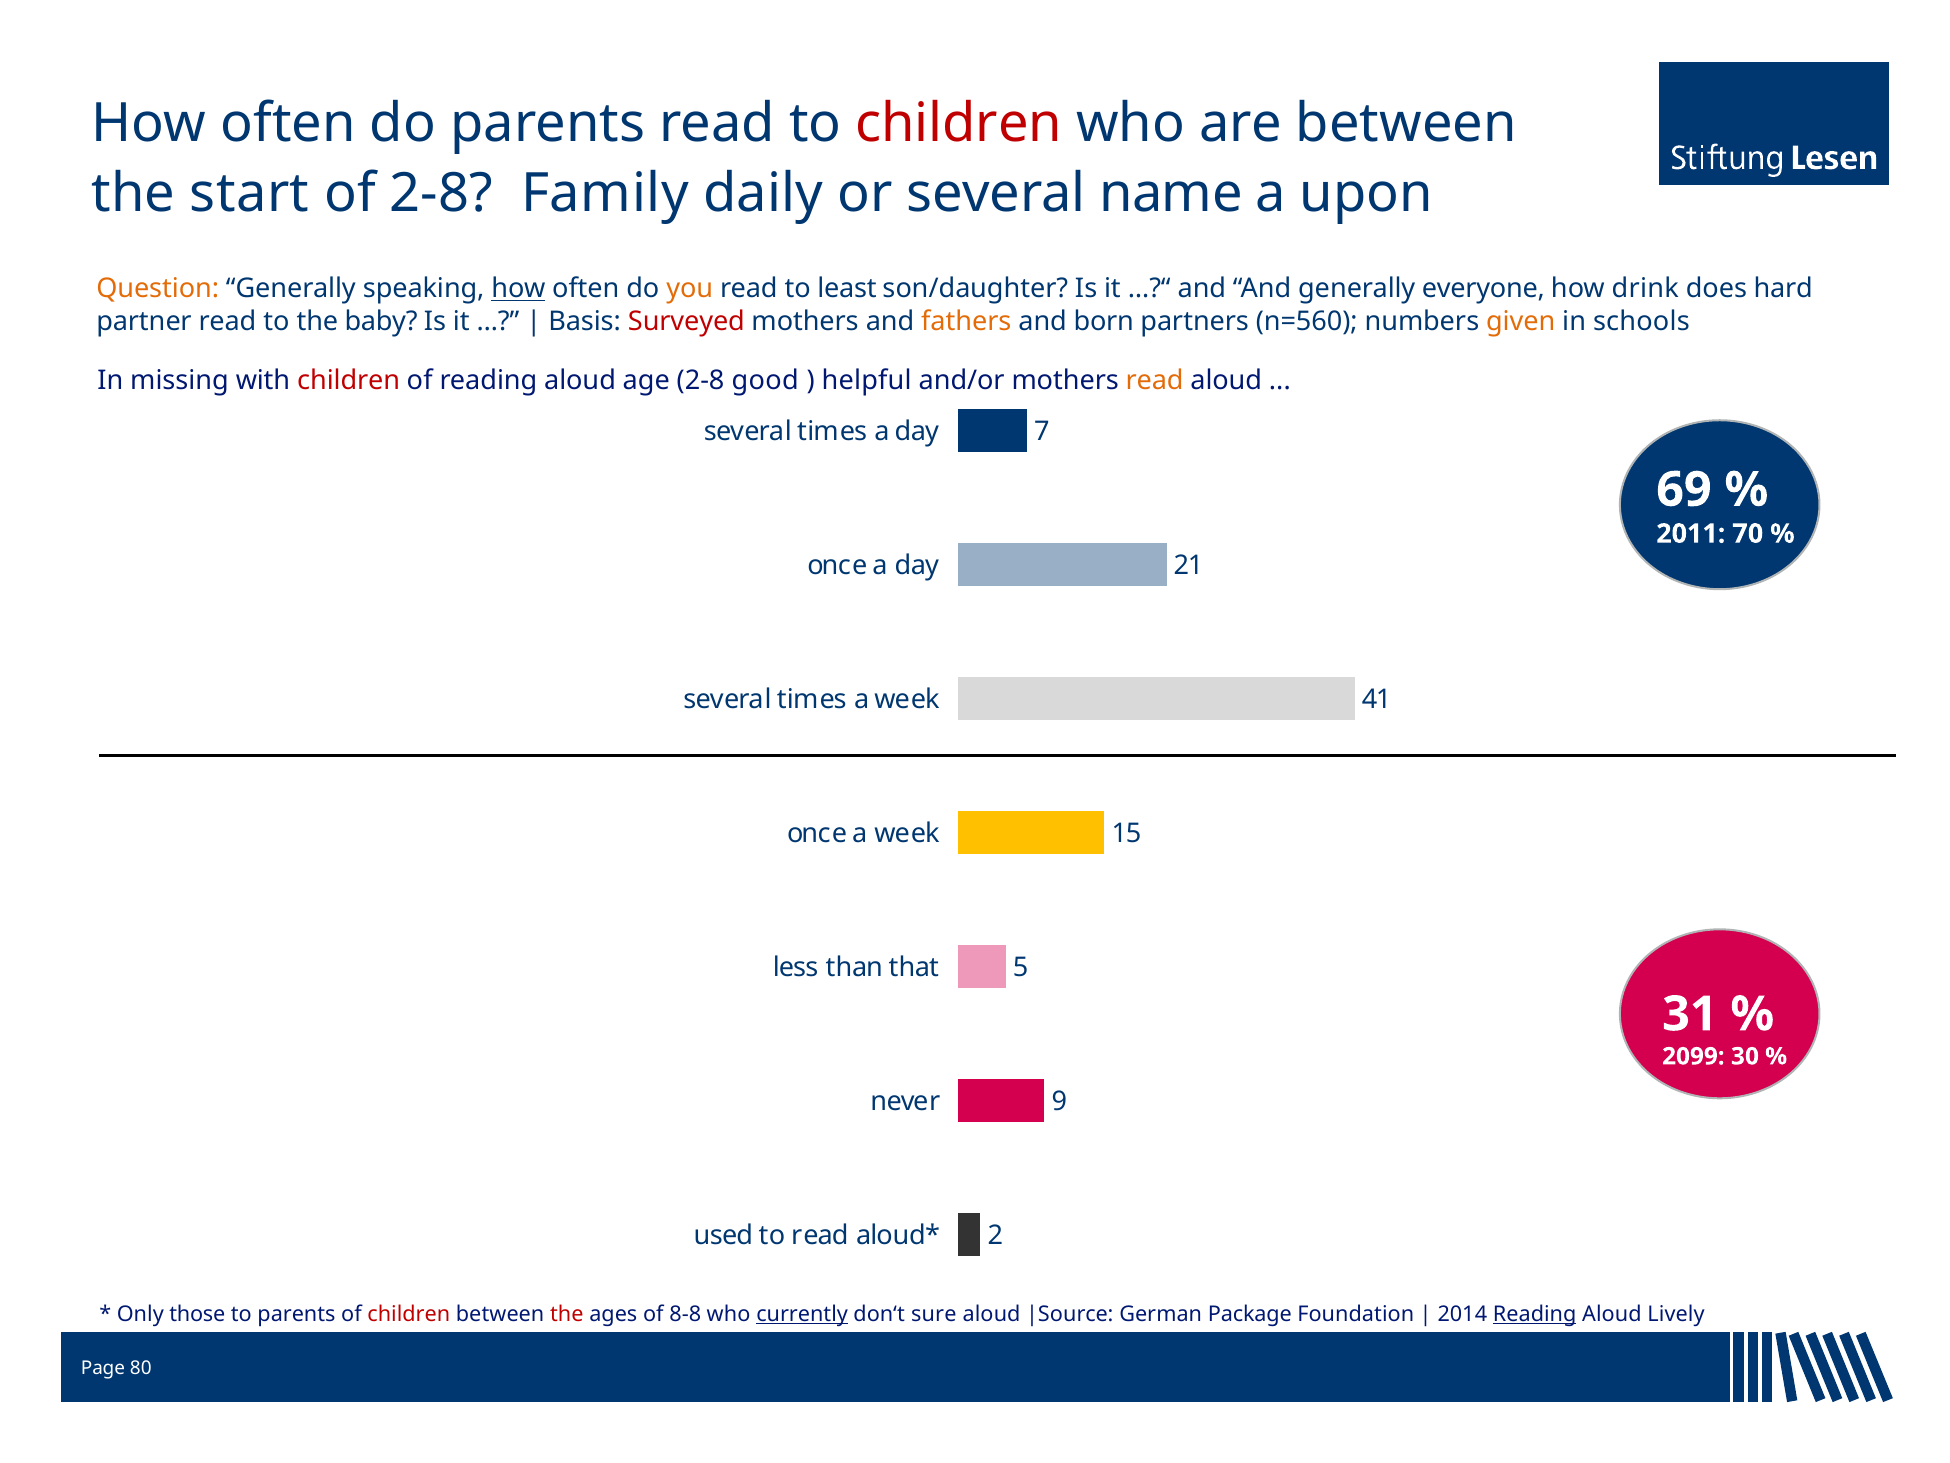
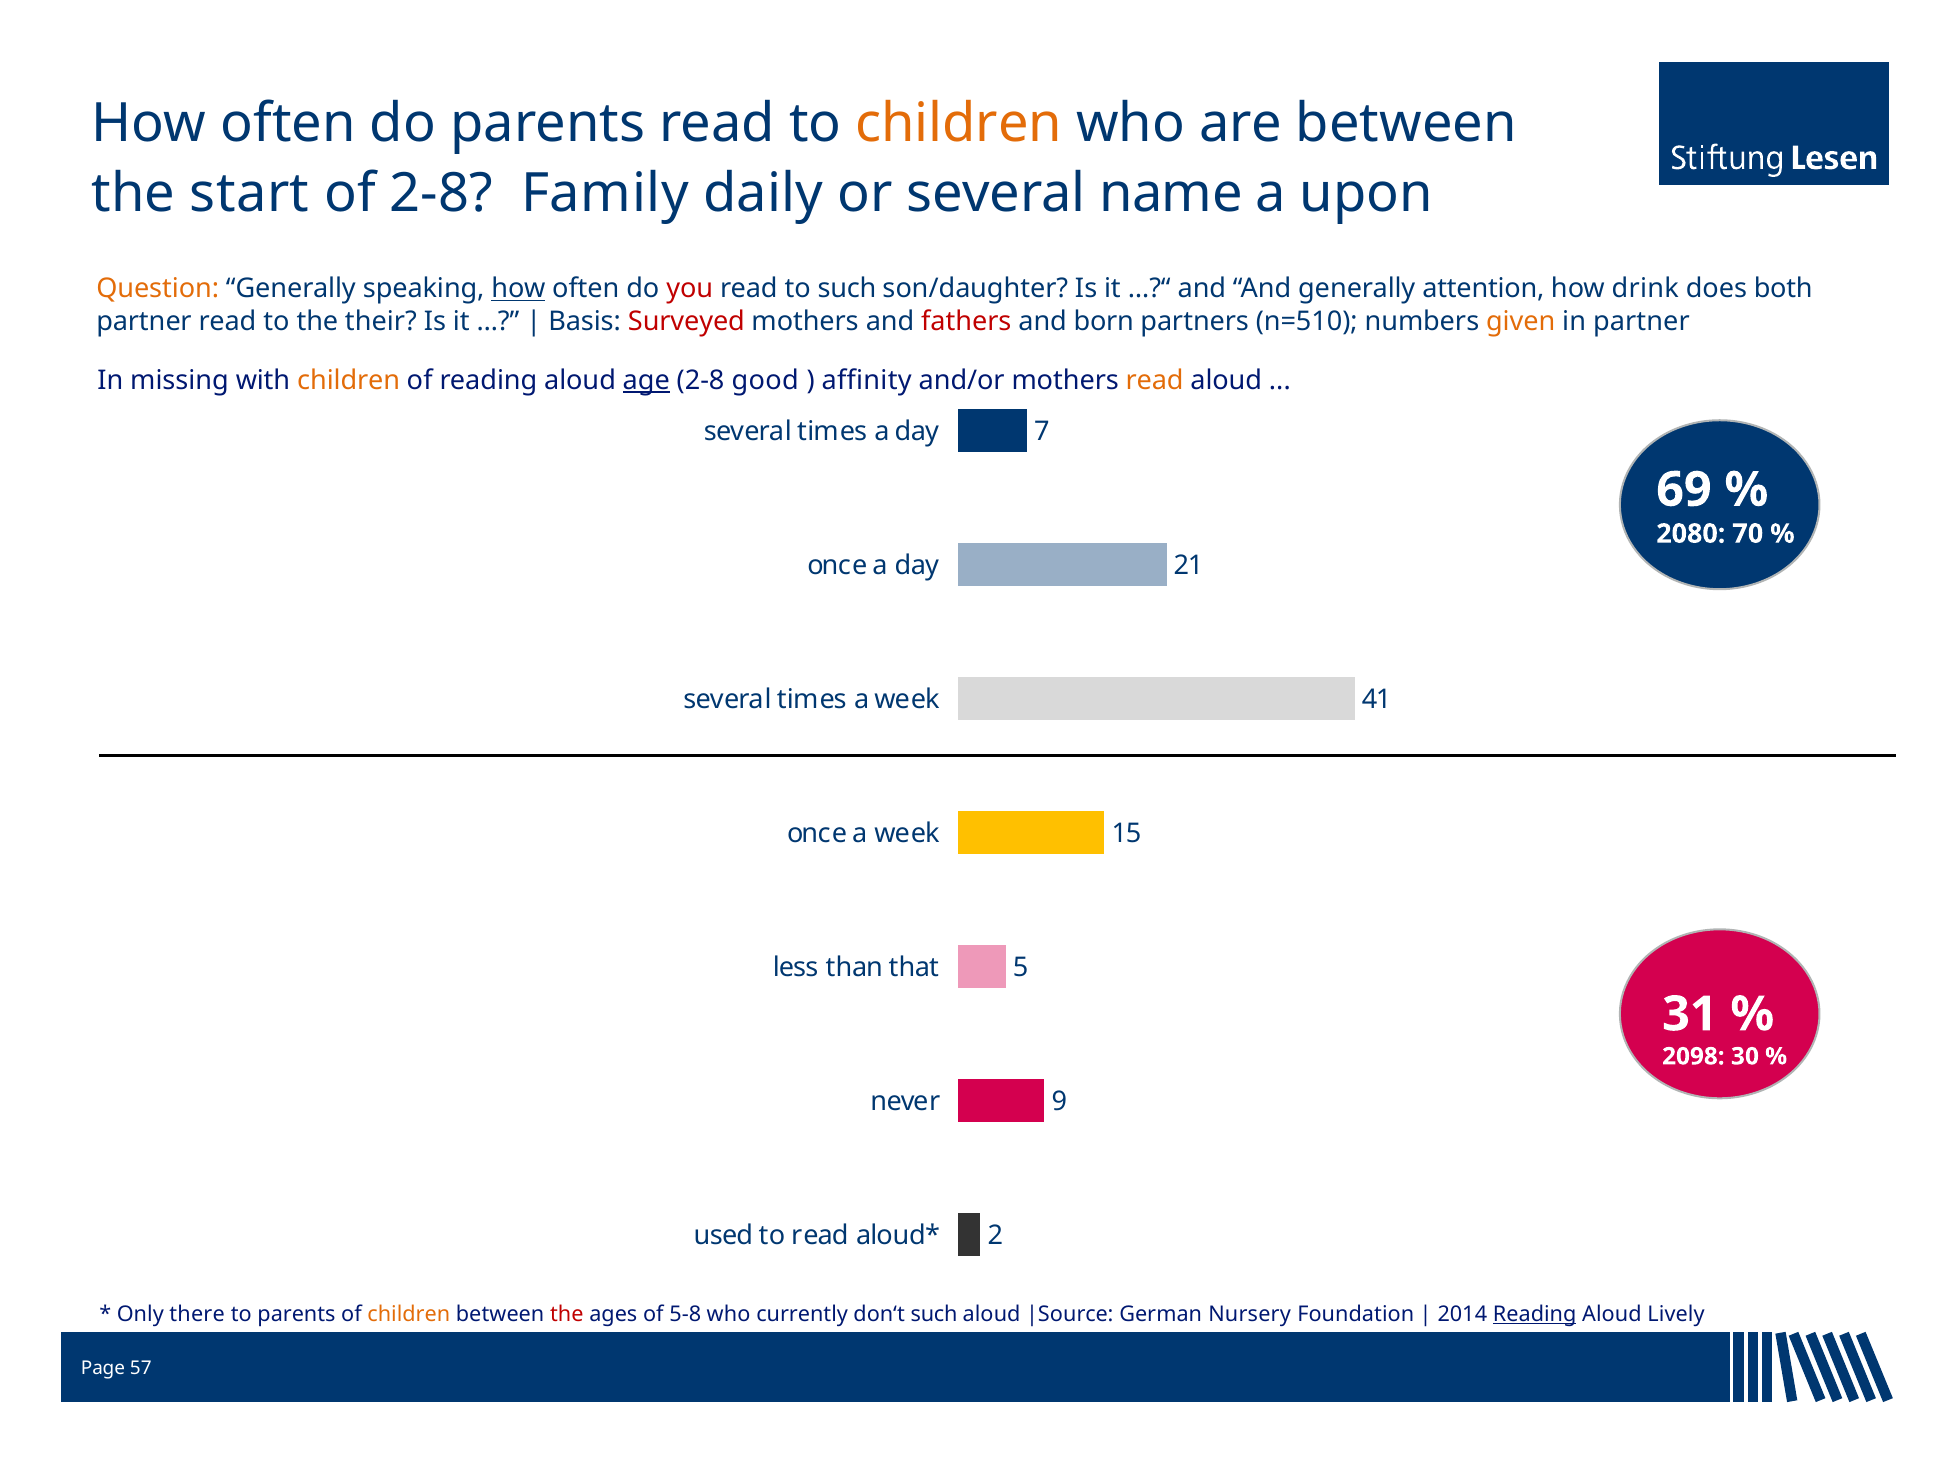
children at (959, 123) colour: red -> orange
you colour: orange -> red
to least: least -> such
everyone: everyone -> attention
hard: hard -> both
baby: baby -> their
fathers colour: orange -> red
n=560: n=560 -> n=510
in schools: schools -> partner
children at (349, 380) colour: red -> orange
age underline: none -> present
helpful: helpful -> affinity
2011: 2011 -> 2080
2099: 2099 -> 2098
those: those -> there
children at (409, 1314) colour: red -> orange
8-8: 8-8 -> 5-8
currently underline: present -> none
don‘t sure: sure -> such
Package: Package -> Nursery
80: 80 -> 57
